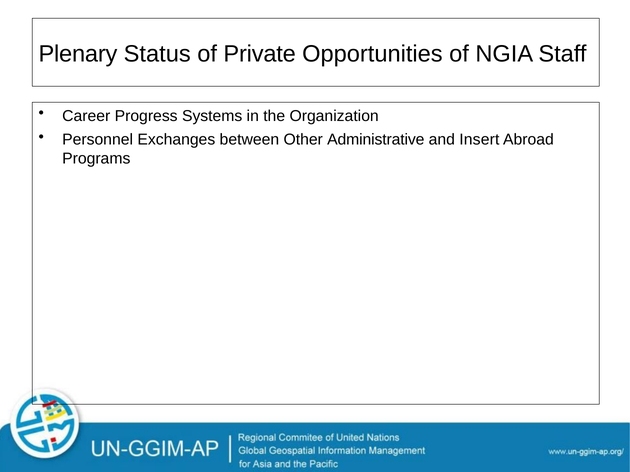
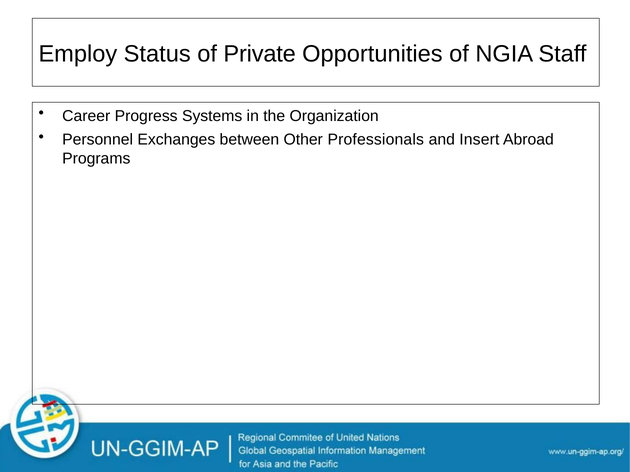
Plenary: Plenary -> Employ
Administrative: Administrative -> Professionals
